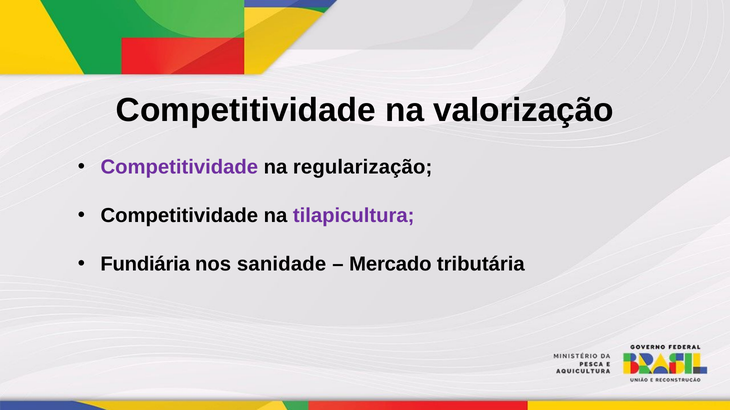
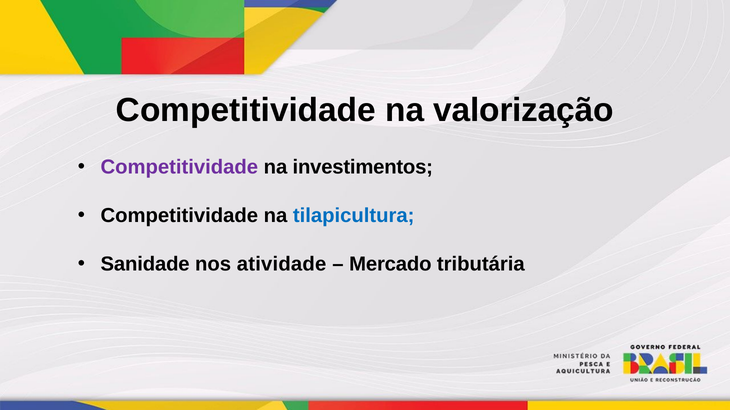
regularização: regularização -> investimentos
tilapicultura colour: purple -> blue
Fundiária: Fundiária -> Sanidade
sanidade: sanidade -> atividade
